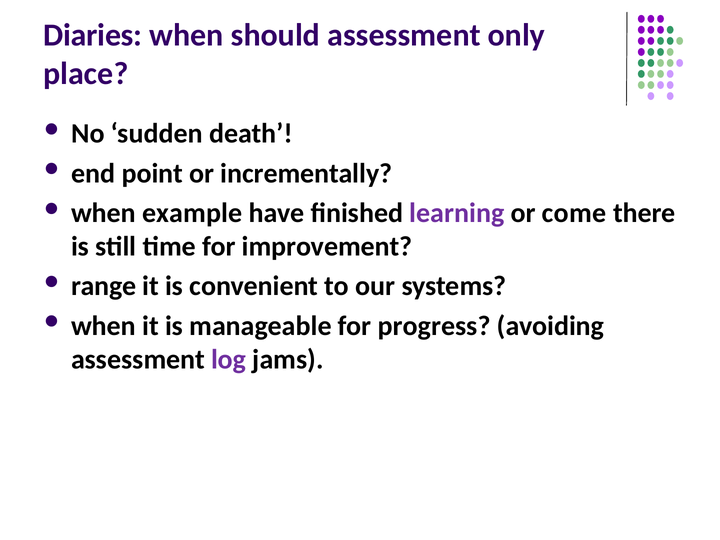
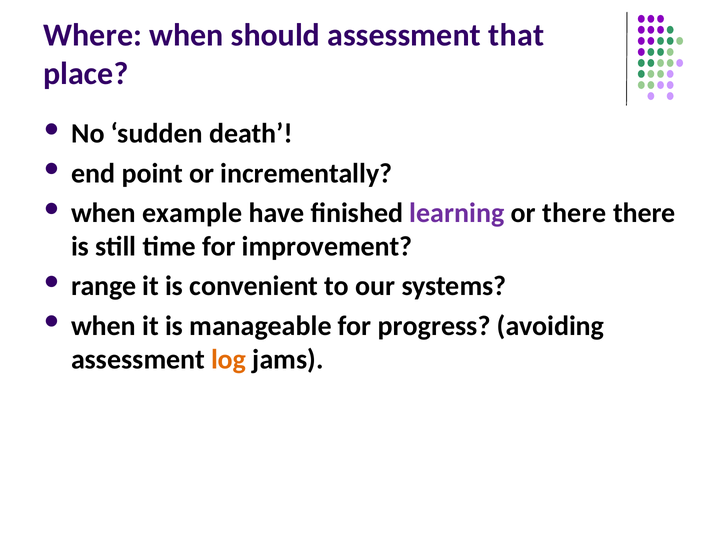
Diaries: Diaries -> Where
only: only -> that
or come: come -> there
log colour: purple -> orange
